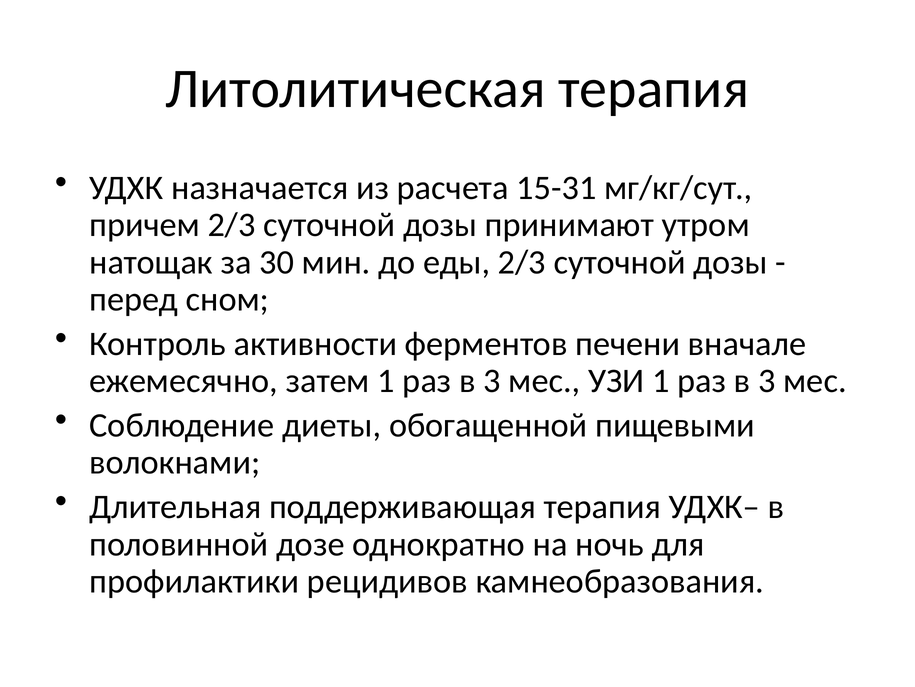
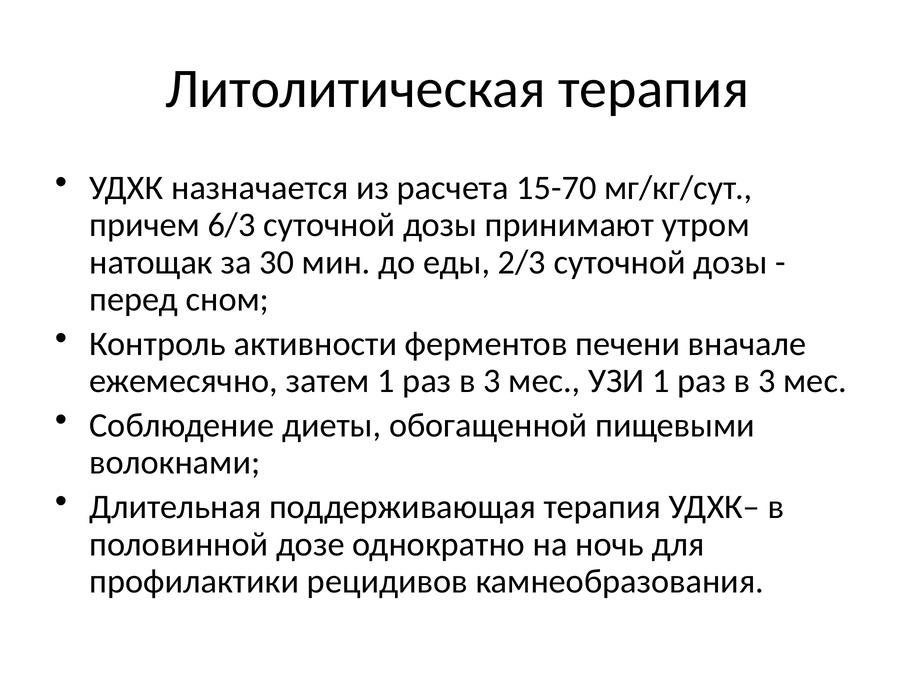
15-31: 15-31 -> 15-70
причем 2/3: 2/3 -> 6/3
